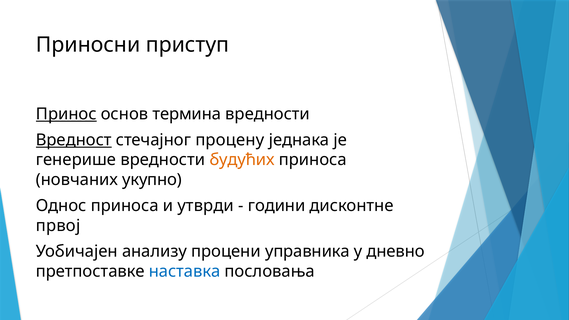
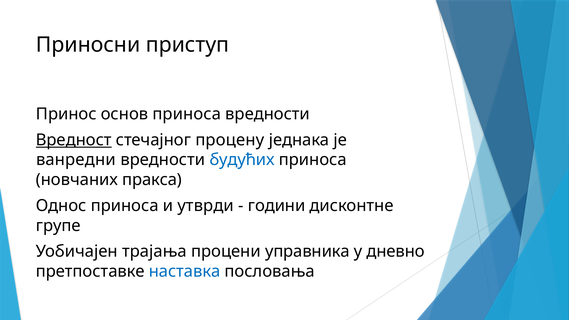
Принос underline: present -> none
основ термина: термина -> приноса
генерише: генерише -> ванредни
будућих colour: orange -> blue
укупно: укупно -> пракса
првој: првој -> групе
анализу: анализу -> трајања
